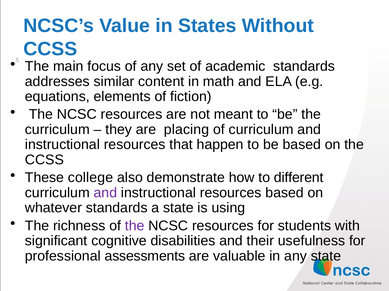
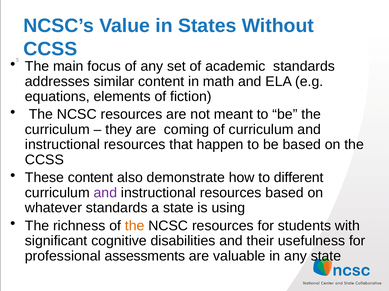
placing: placing -> coming
These college: college -> content
the at (135, 226) colour: purple -> orange
